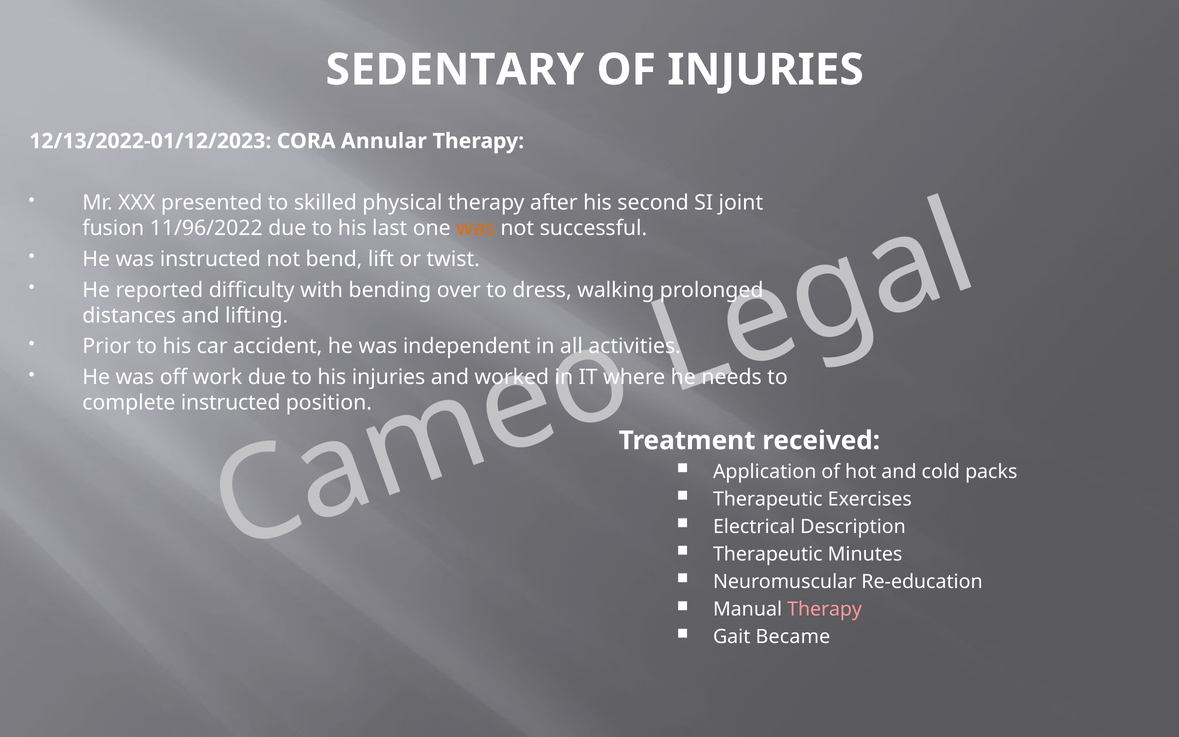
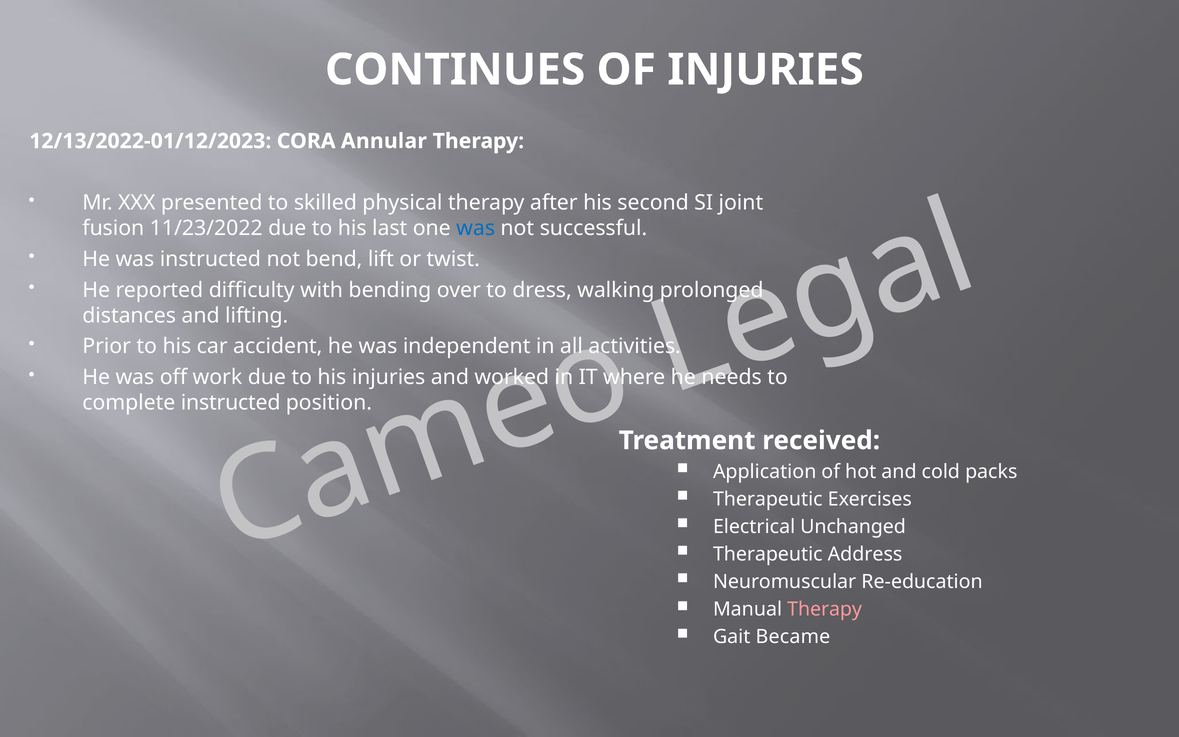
SEDENTARY: SEDENTARY -> CONTINUES
11/96/2022: 11/96/2022 -> 11/23/2022
was at (476, 228) colour: orange -> blue
Description: Description -> Unchanged
Minutes: Minutes -> Address
